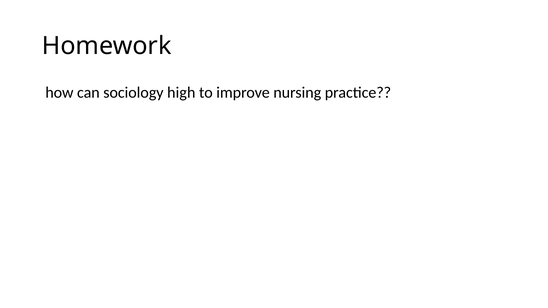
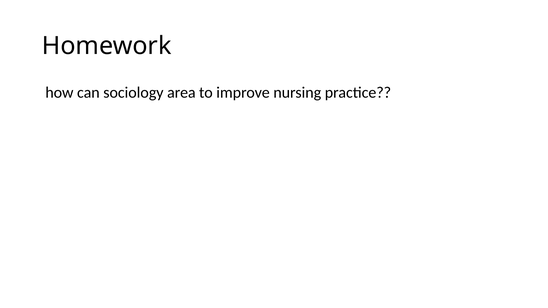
high: high -> area
